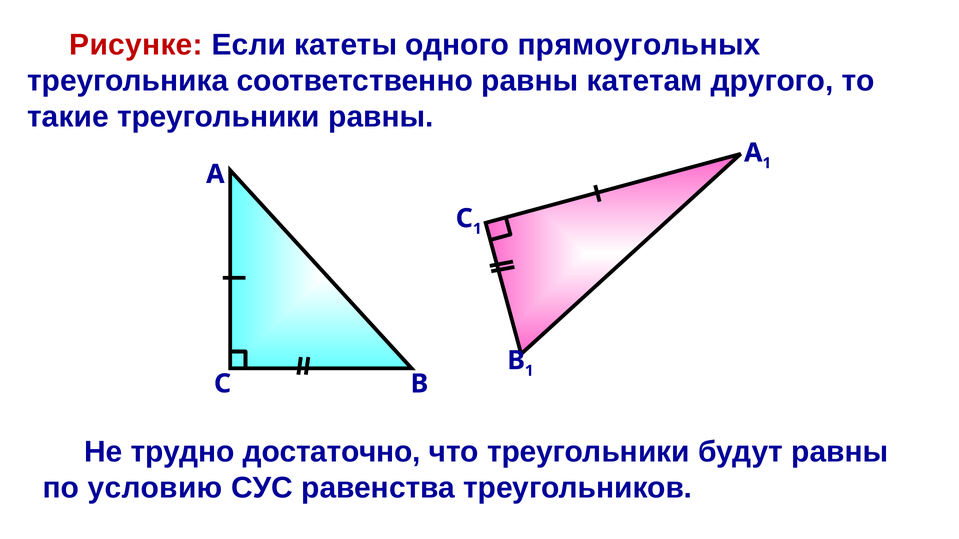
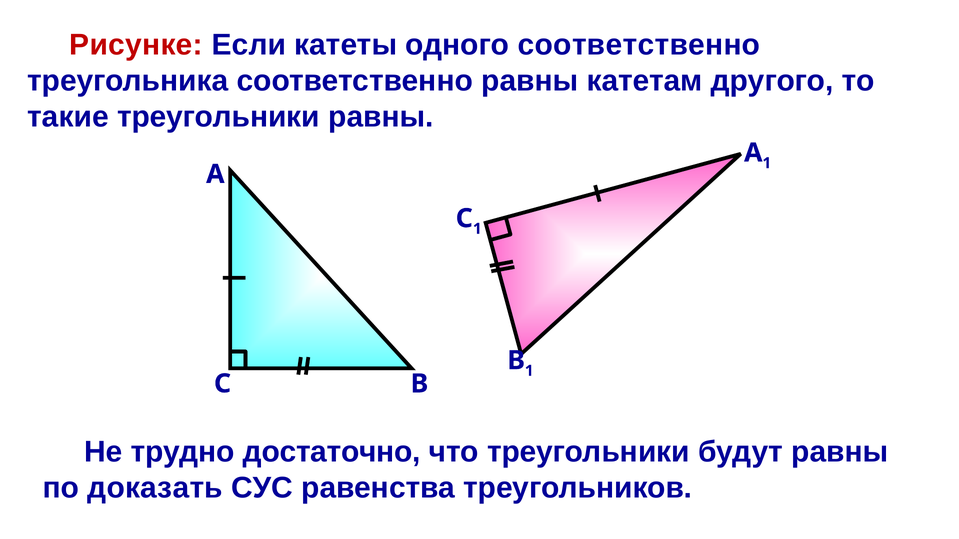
одного прямоугольных: прямоугольных -> соответственно
условию: условию -> доказать
